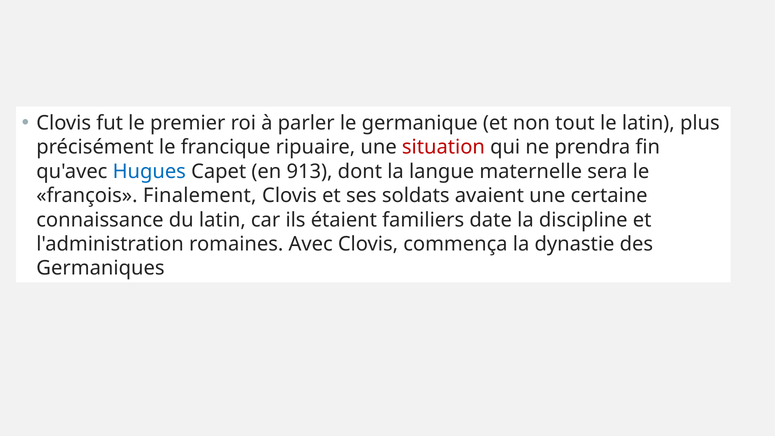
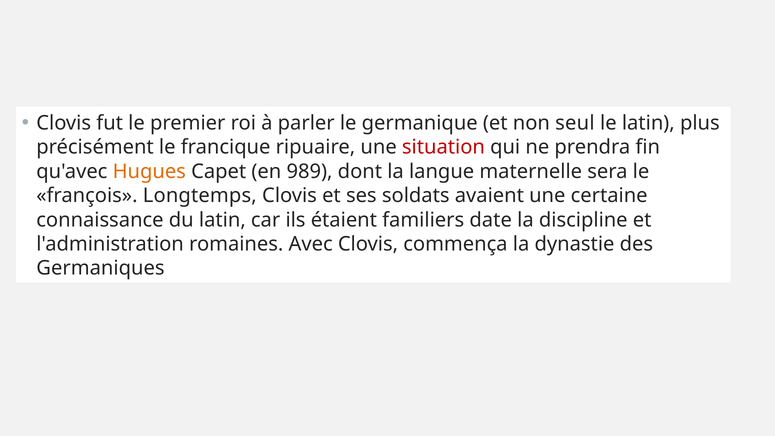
tout: tout -> seul
Hugues colour: blue -> orange
913: 913 -> 989
Finalement: Finalement -> Longtemps
